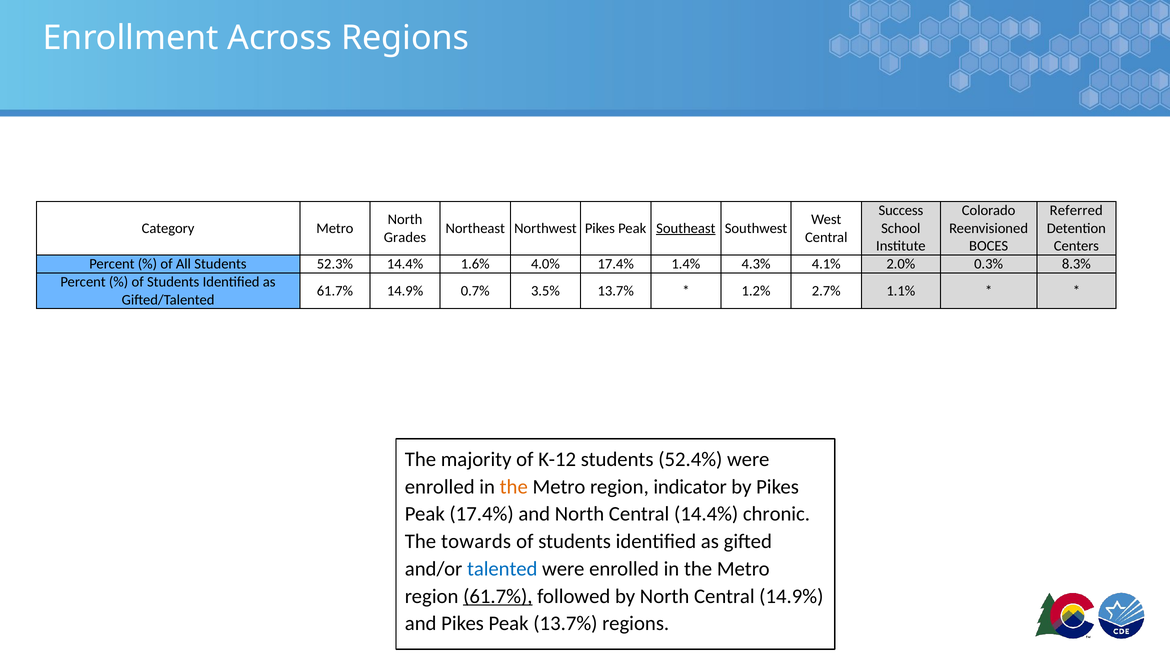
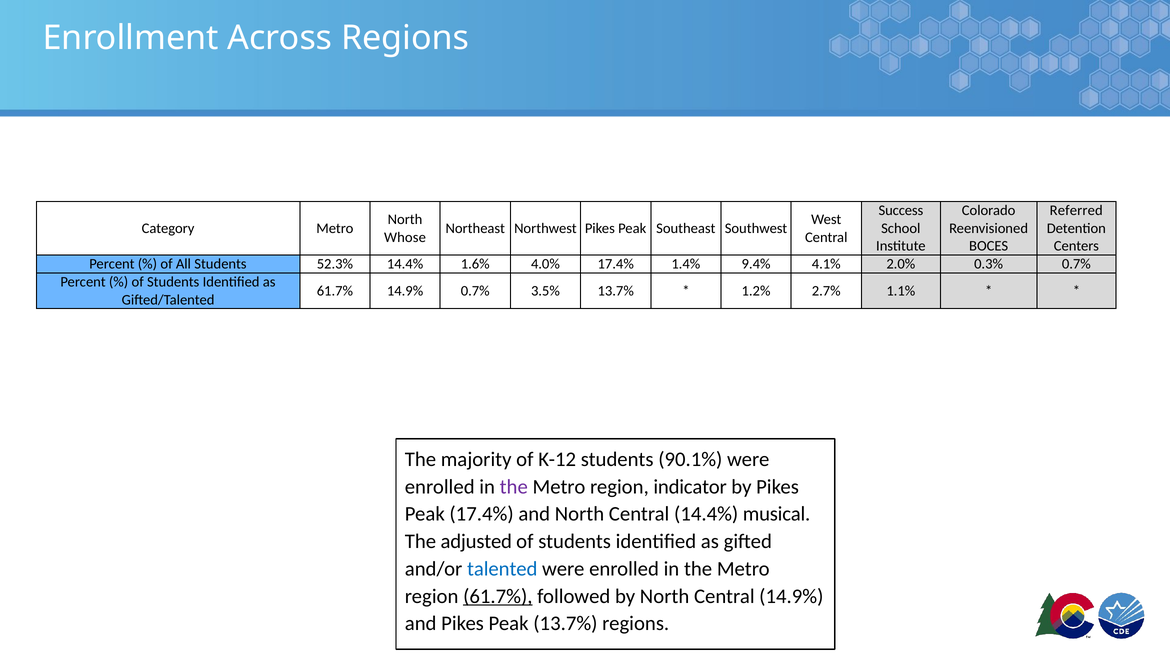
Southeast underline: present -> none
Grades: Grades -> Whose
4.3%: 4.3% -> 9.4%
0.3% 8.3%: 8.3% -> 0.7%
52.4%: 52.4% -> 90.1%
the at (514, 487) colour: orange -> purple
chronic: chronic -> musical
towards: towards -> adjusted
